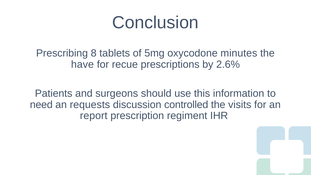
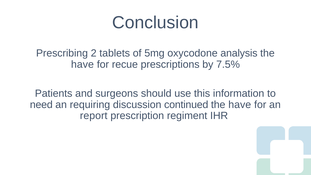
8: 8 -> 2
minutes: minutes -> analysis
2.6%: 2.6% -> 7.5%
requests: requests -> requiring
controlled: controlled -> continued
visits at (240, 105): visits -> have
